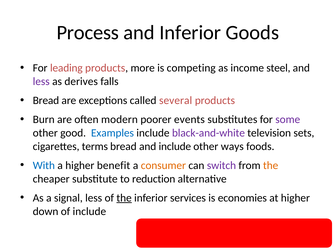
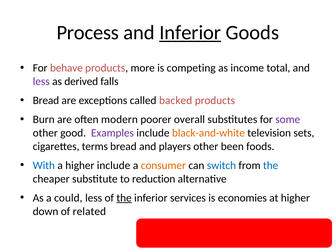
Inferior at (190, 33) underline: none -> present
leading: leading -> behave
steel: steel -> total
derives: derives -> derived
several: several -> backed
events: events -> overall
Examples colour: blue -> purple
black-and-white colour: purple -> orange
and include: include -> players
ways: ways -> been
higher benefit: benefit -> include
switch colour: purple -> blue
the at (271, 165) colour: orange -> blue
signal: signal -> could
of include: include -> related
